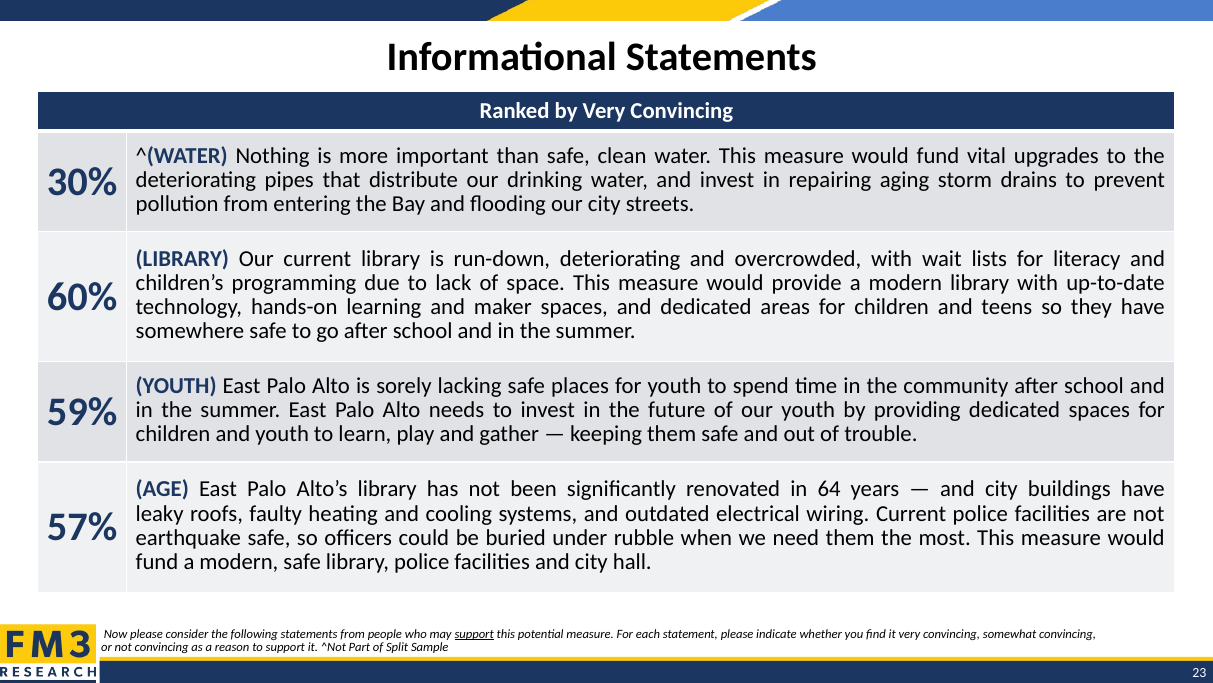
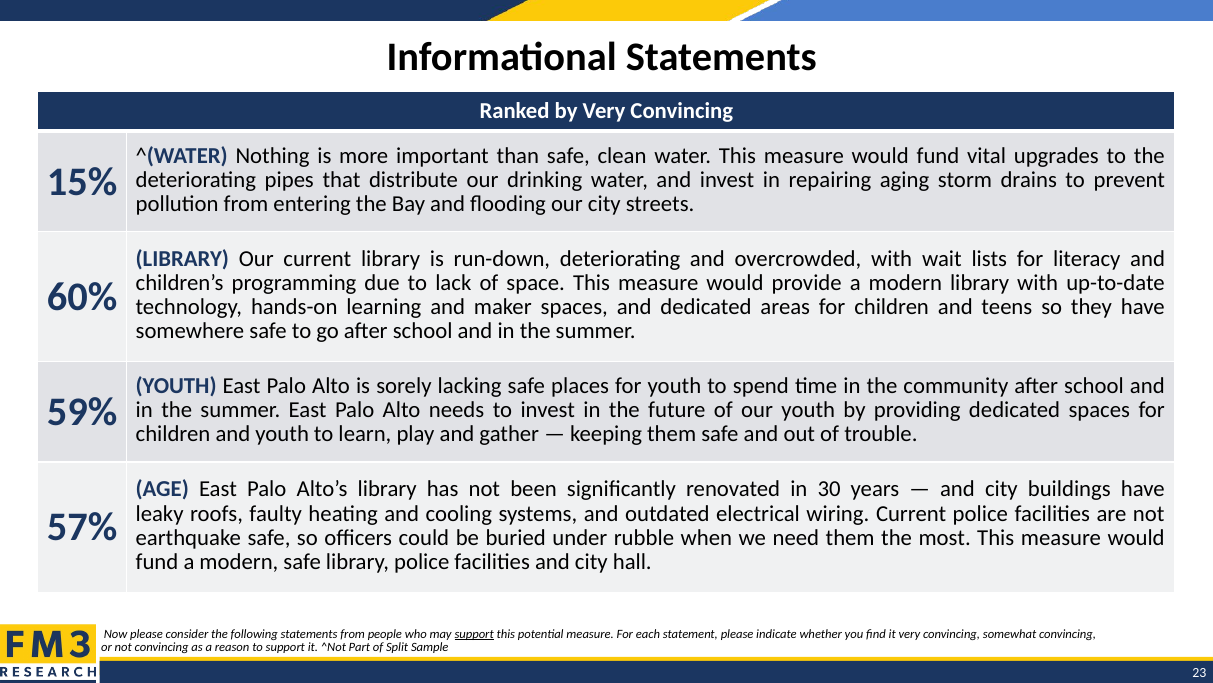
30%: 30% -> 15%
64: 64 -> 30
